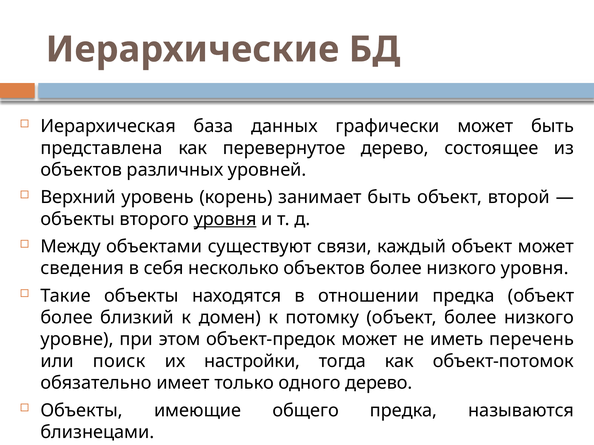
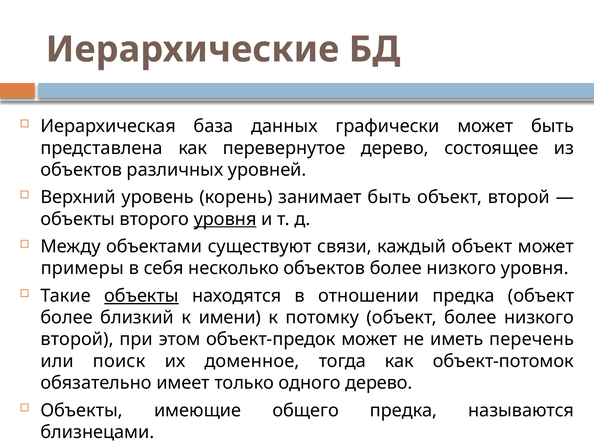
сведения: сведения -> примеры
объекты at (141, 296) underline: none -> present
домен: домен -> имени
уровне at (77, 340): уровне -> второй
настройки: настройки -> доменное
